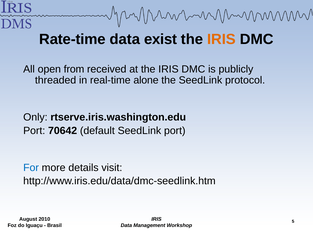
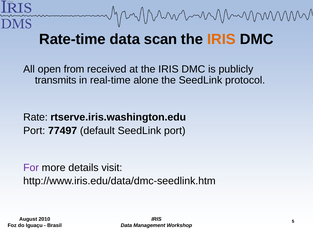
exist: exist -> scan
threaded: threaded -> transmits
Only: Only -> Rate
70642: 70642 -> 77497
For colour: blue -> purple
